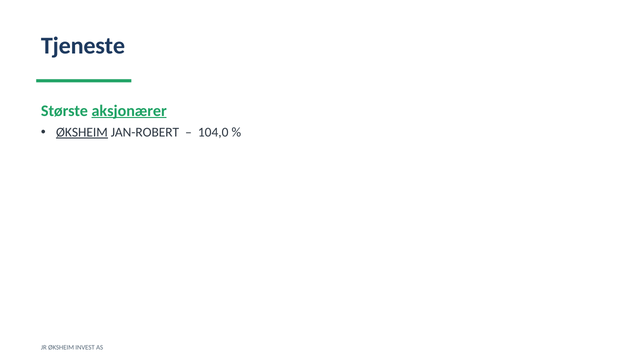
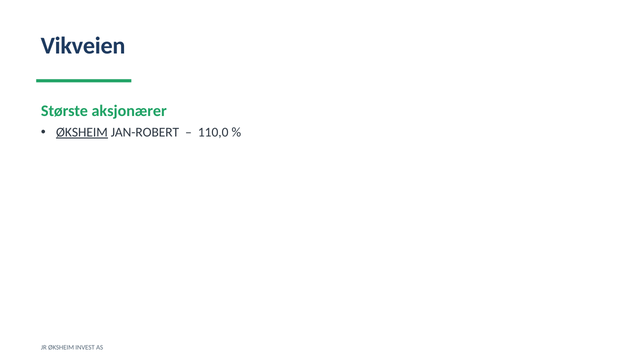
Tjeneste: Tjeneste -> Vikveien
aksjonærer underline: present -> none
104,0: 104,0 -> 110,0
